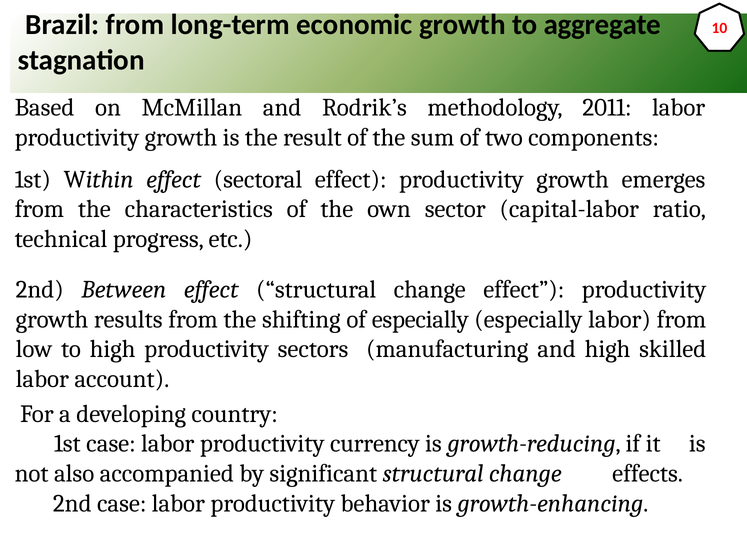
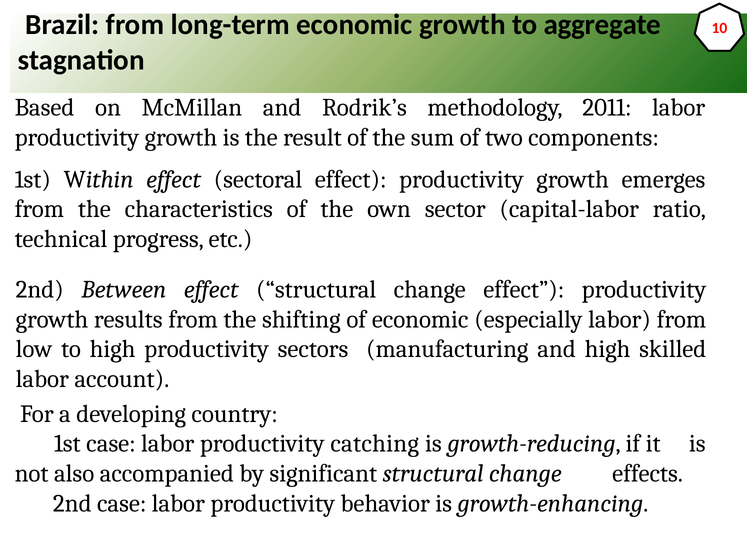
of especially: especially -> economic
currency: currency -> catching
